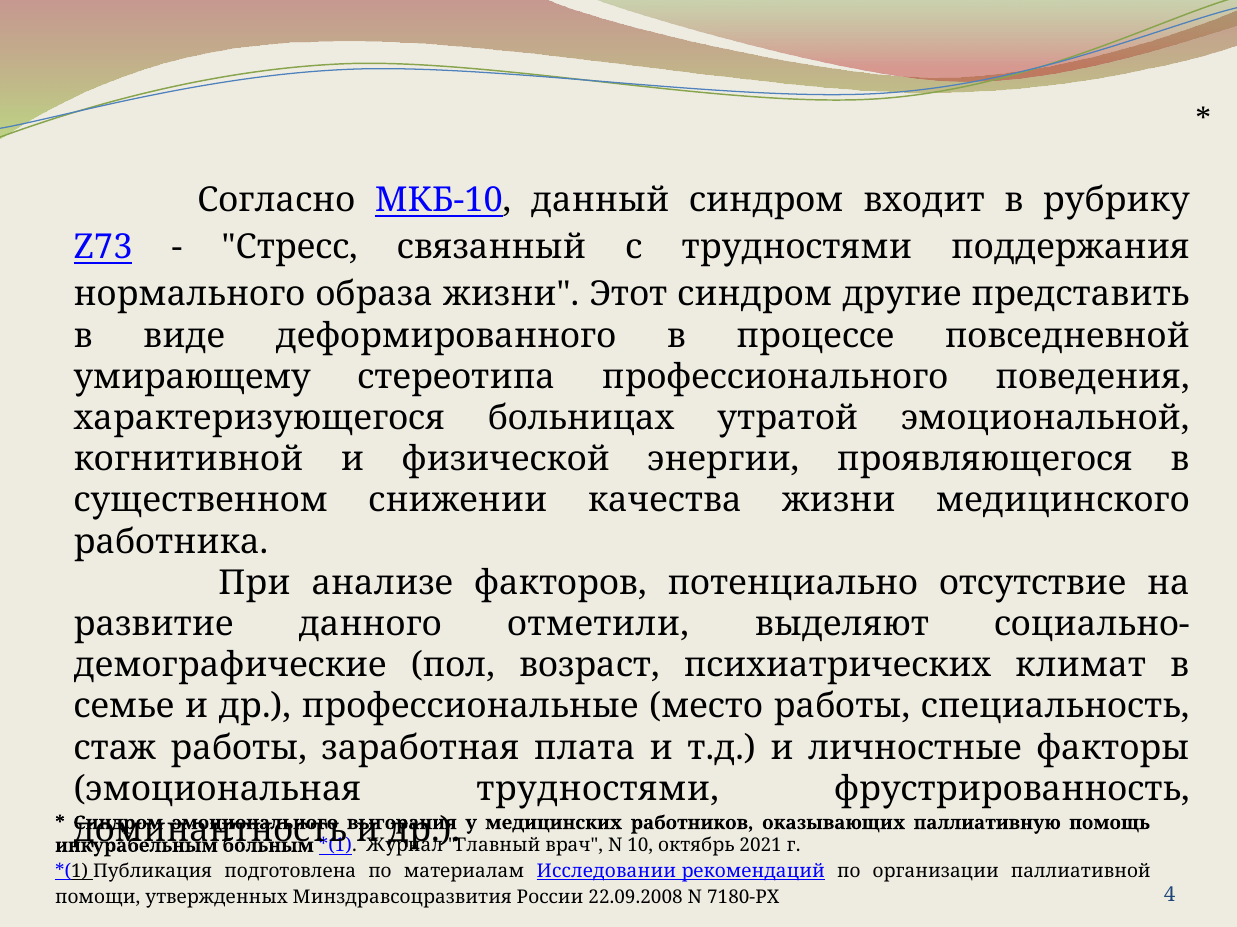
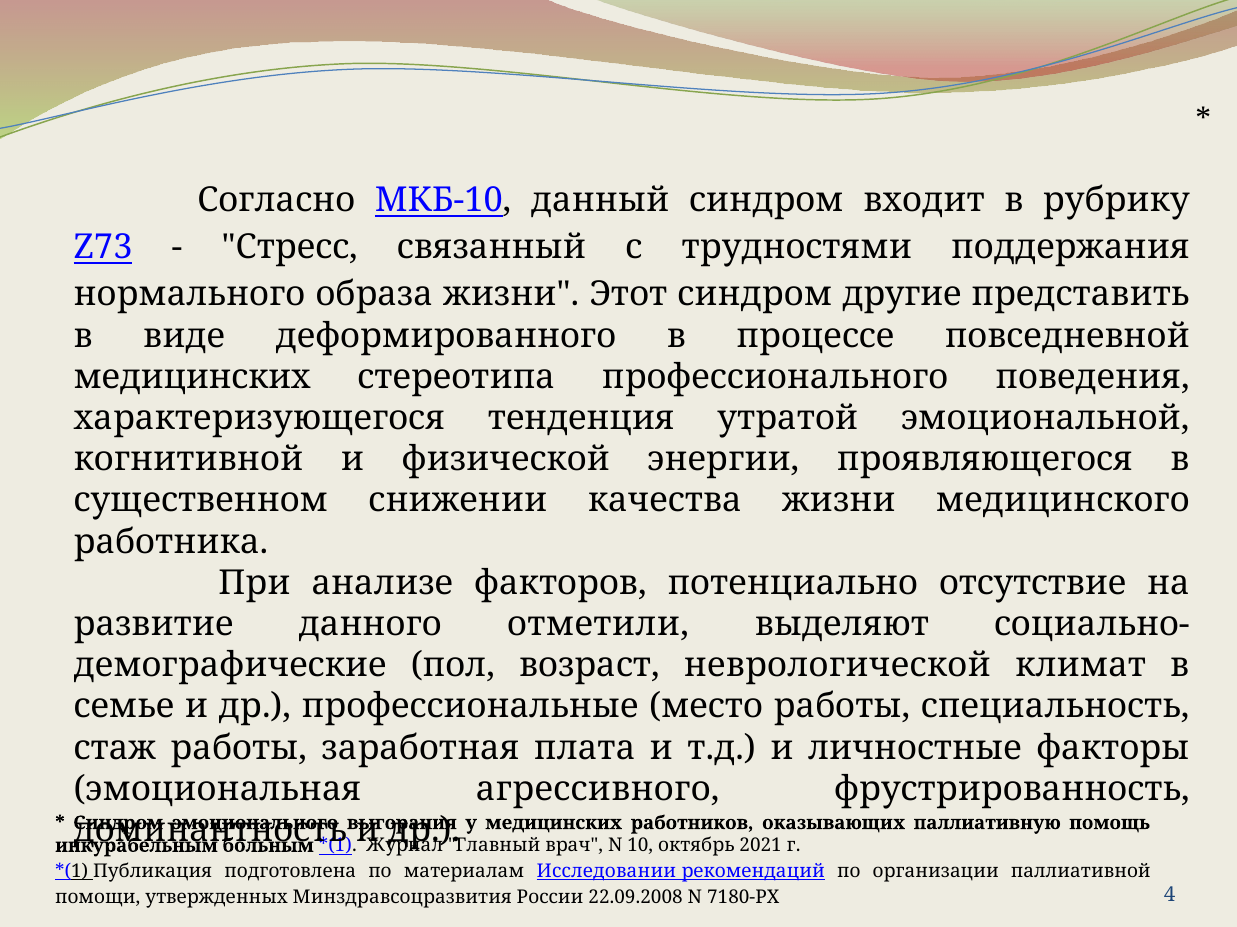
умирающему at (192, 377): умирающему -> медицинских
больницах: больницах -> тенденция
психиатрических: психиатрических -> неврологической
эмоциональная трудностями: трудностями -> агрессивного
